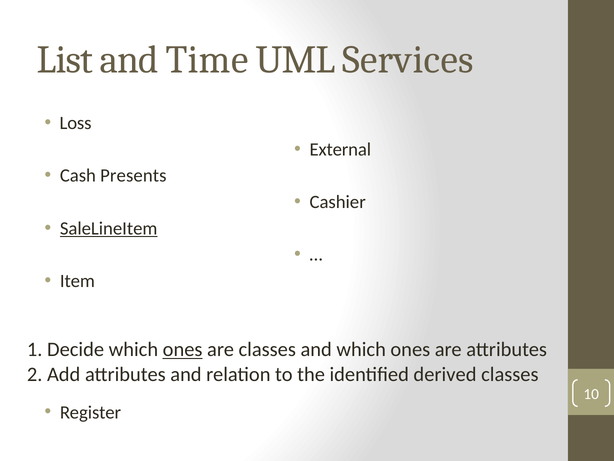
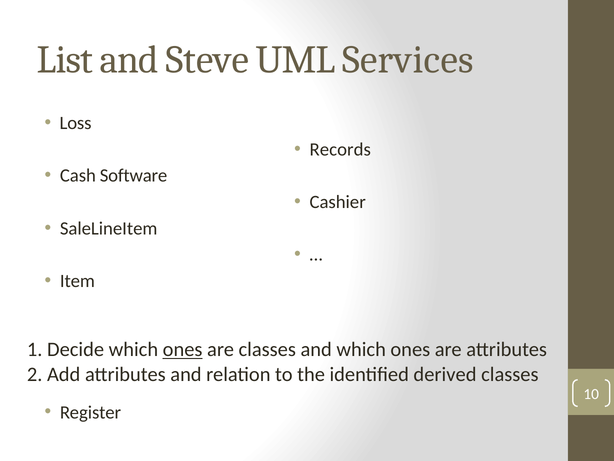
Time: Time -> Steve
External: External -> Records
Presents: Presents -> Software
SaleLineItem underline: present -> none
